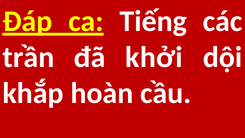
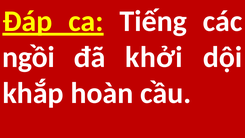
trần: trần -> ngồi
